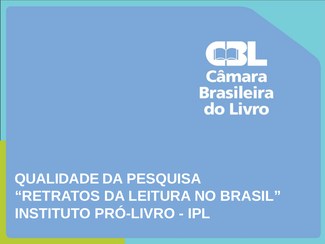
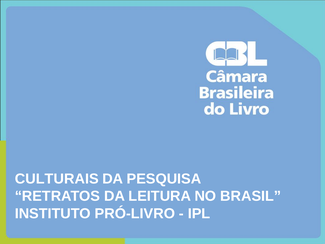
QUALIDADE: QUALIDADE -> CULTURAIS
